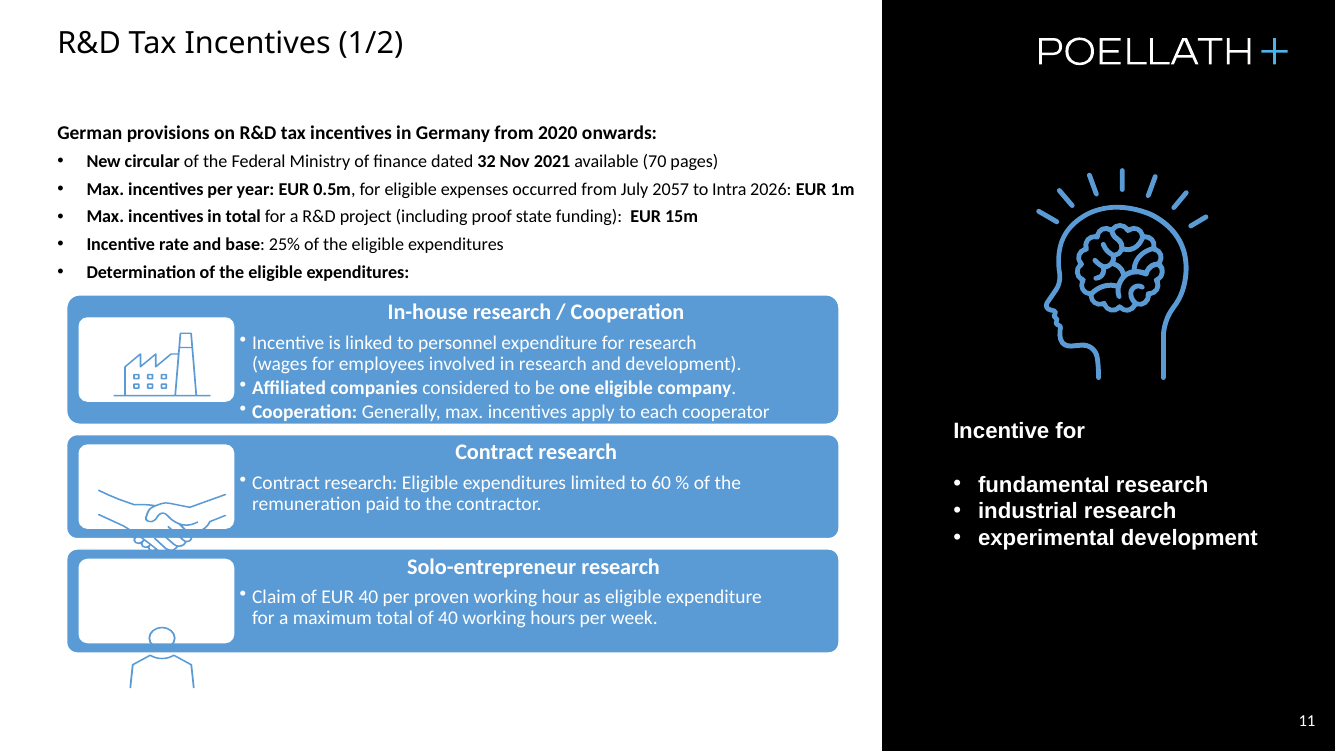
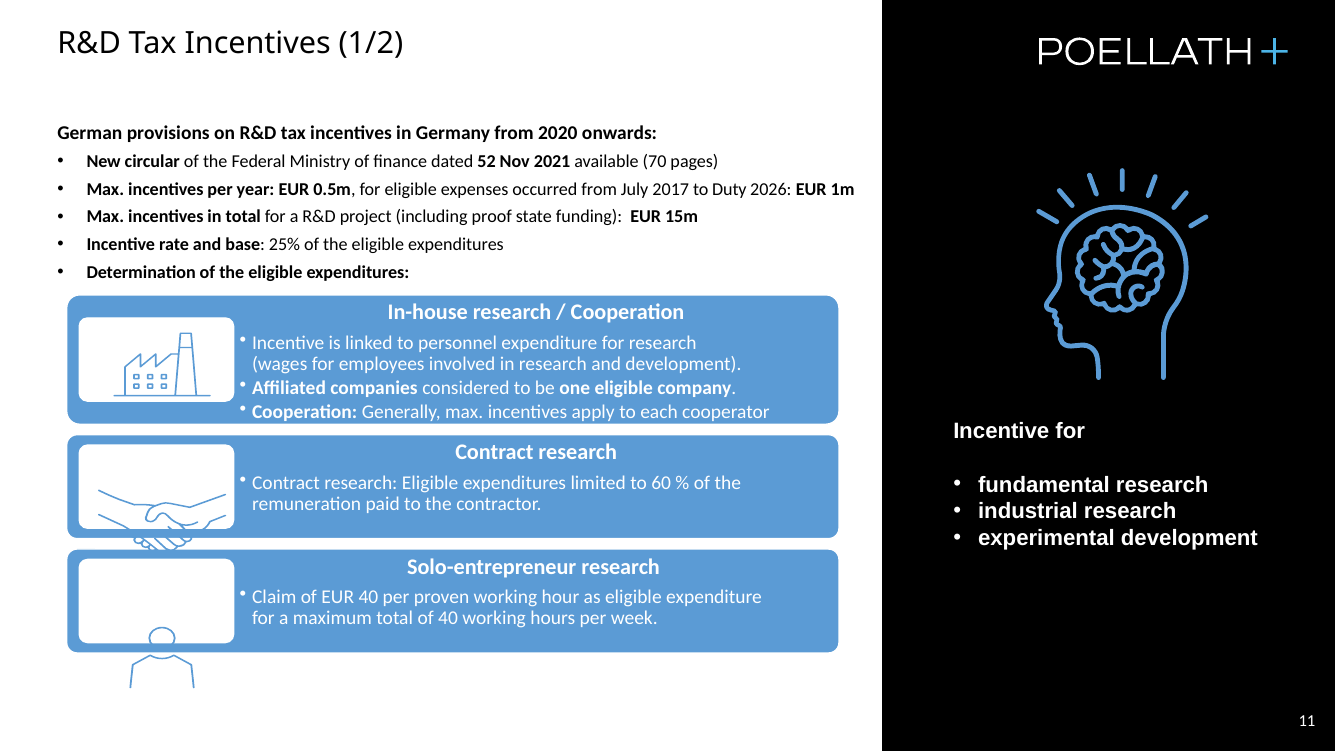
32: 32 -> 52
2057: 2057 -> 2017
Intra: Intra -> Duty
